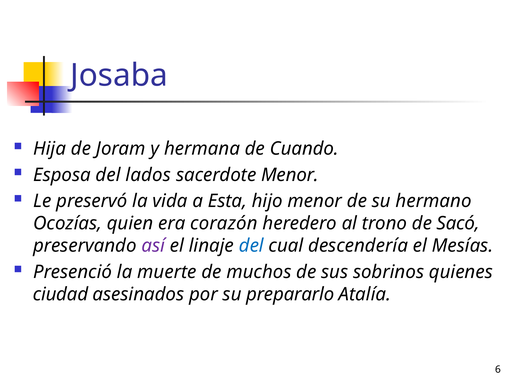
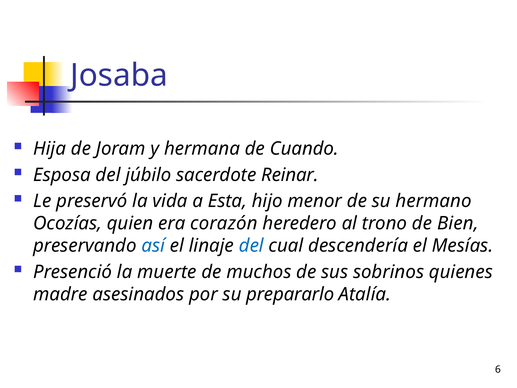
lados: lados -> júbilo
sacerdote Menor: Menor -> Reinar
Sacó: Sacó -> Bien
así colour: purple -> blue
ciudad: ciudad -> madre
